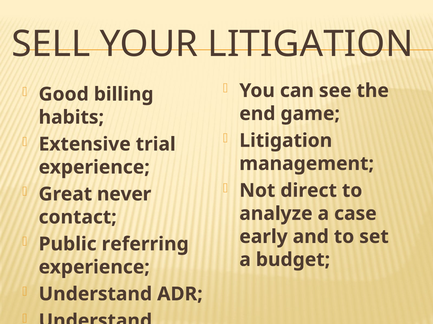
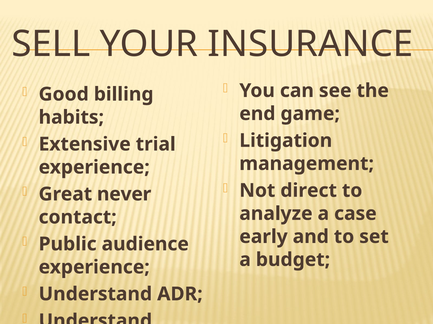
YOUR LITIGATION: LITIGATION -> INSURANCE
referring: referring -> audience
